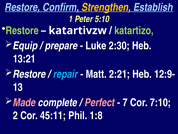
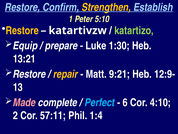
Restore at (22, 30) colour: light green -> yellow
2:30: 2:30 -> 1:30
repair colour: light blue -> yellow
2:21: 2:21 -> 9:21
Perfect colour: pink -> light blue
7: 7 -> 6
7:10: 7:10 -> 4:10
45:11: 45:11 -> 57:11
1:8: 1:8 -> 1:4
